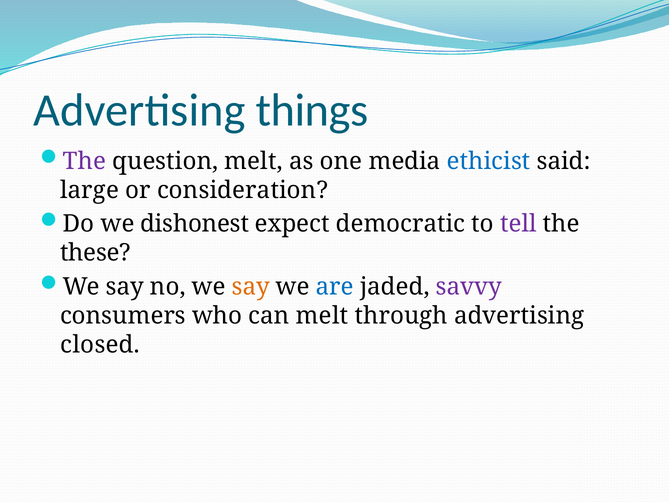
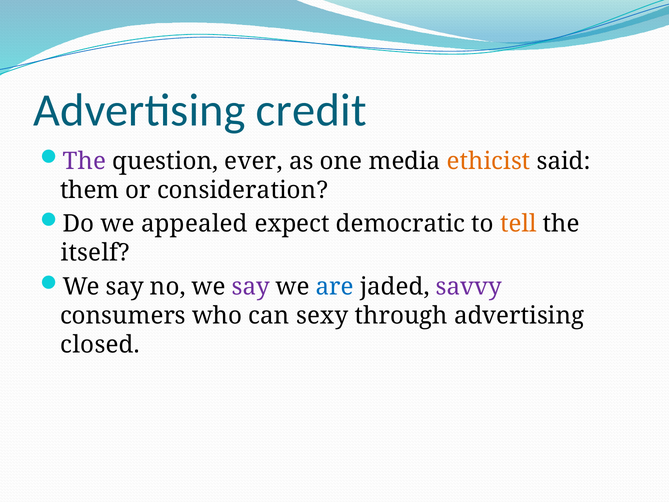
things: things -> credit
question melt: melt -> ever
ethicist colour: blue -> orange
large: large -> them
dishonest: dishonest -> appealed
tell colour: purple -> orange
these: these -> itself
say at (251, 287) colour: orange -> purple
can melt: melt -> sexy
